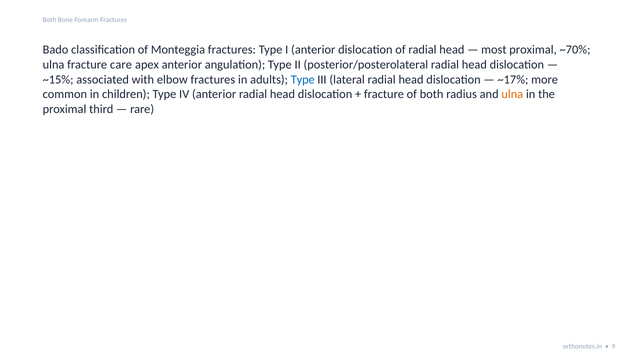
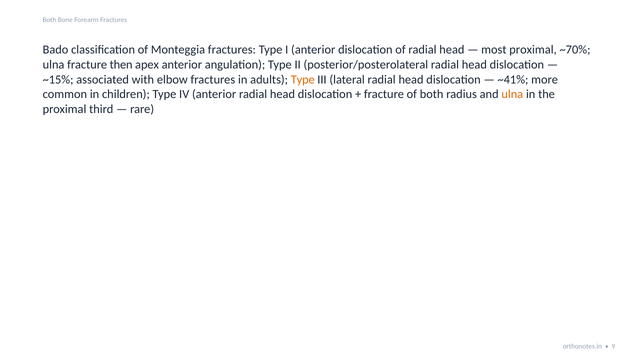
care: care -> then
Type at (303, 79) colour: blue -> orange
~17%: ~17% -> ~41%
